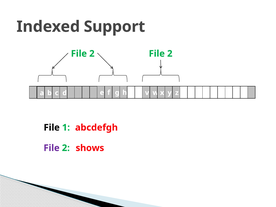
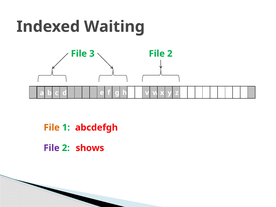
Support: Support -> Waiting
2 at (92, 54): 2 -> 3
File at (52, 128) colour: black -> orange
